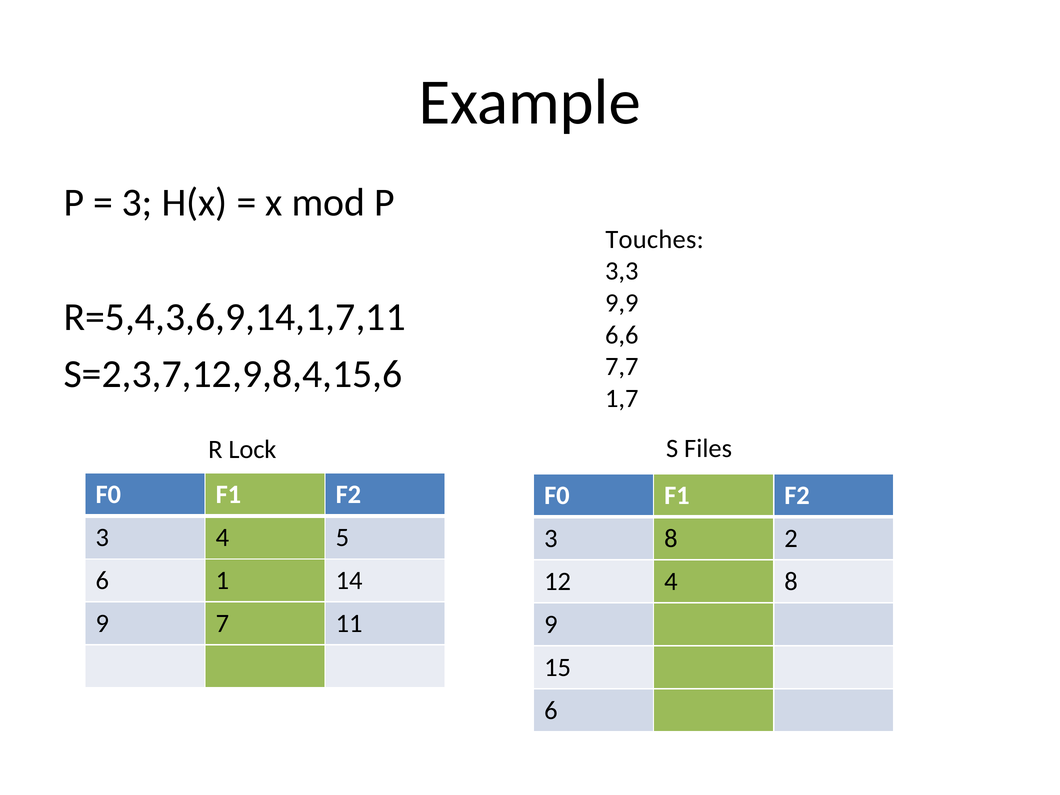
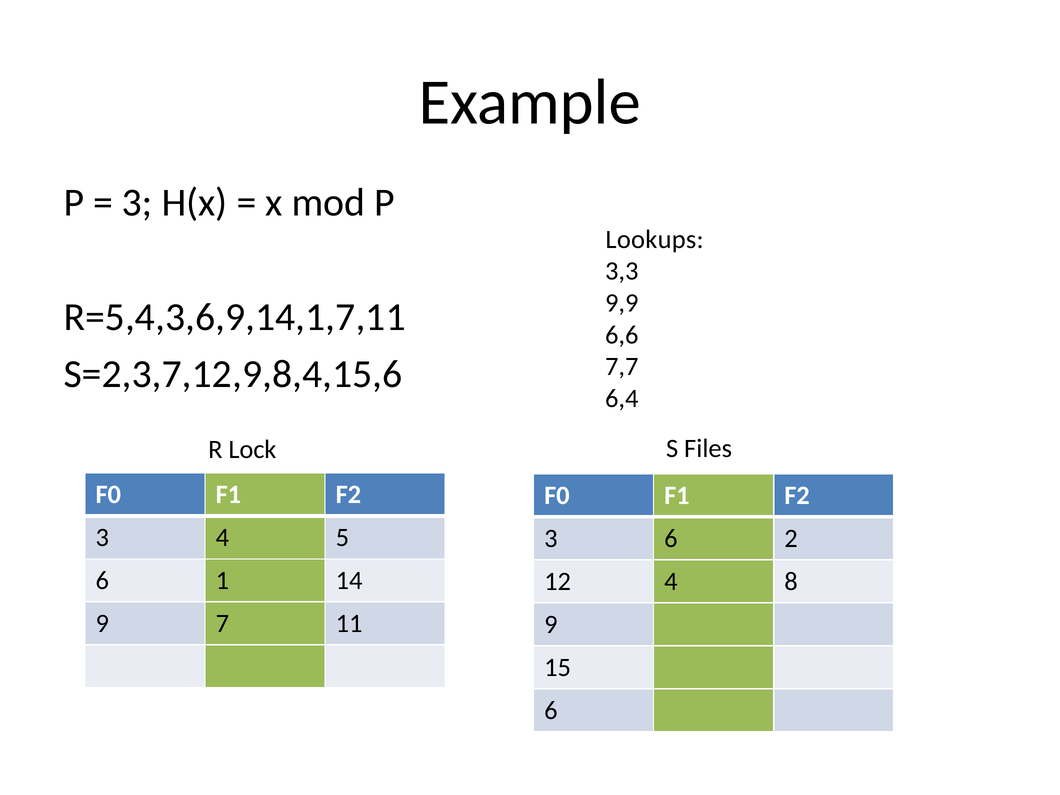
Touches: Touches -> Lookups
1,7: 1,7 -> 6,4
3 8: 8 -> 6
